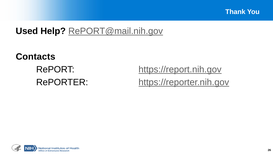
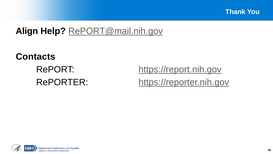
Used: Used -> Align
